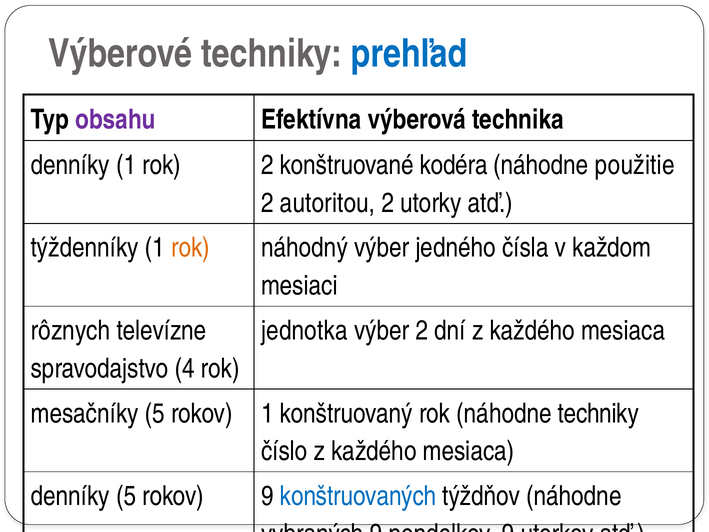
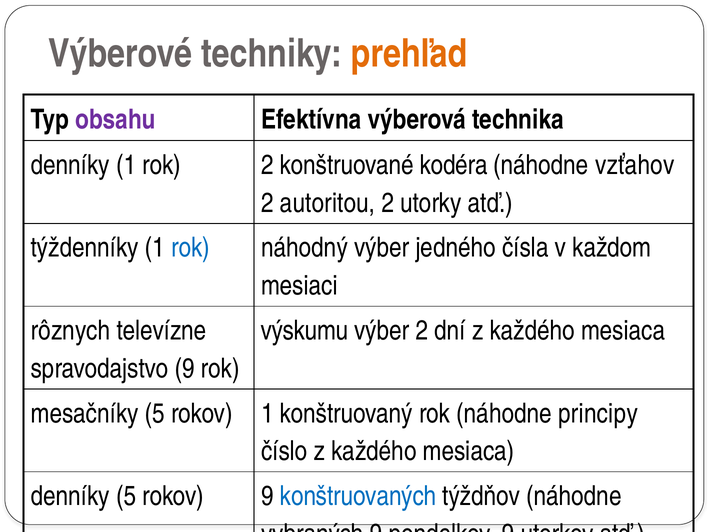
prehľad colour: blue -> orange
použitie: použitie -> vzťahov
rok at (191, 248) colour: orange -> blue
jednotka: jednotka -> výskumu
spravodajstvo 4: 4 -> 9
náhodne techniky: techniky -> principy
